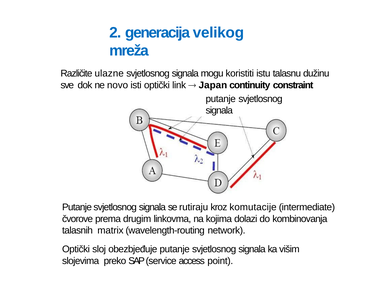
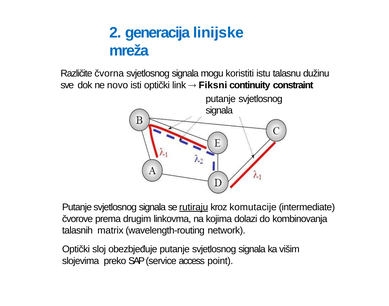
velikog: velikog -> linijske
ulazne: ulazne -> čvorna
Japan: Japan -> Fiksni
rutiraju underline: none -> present
